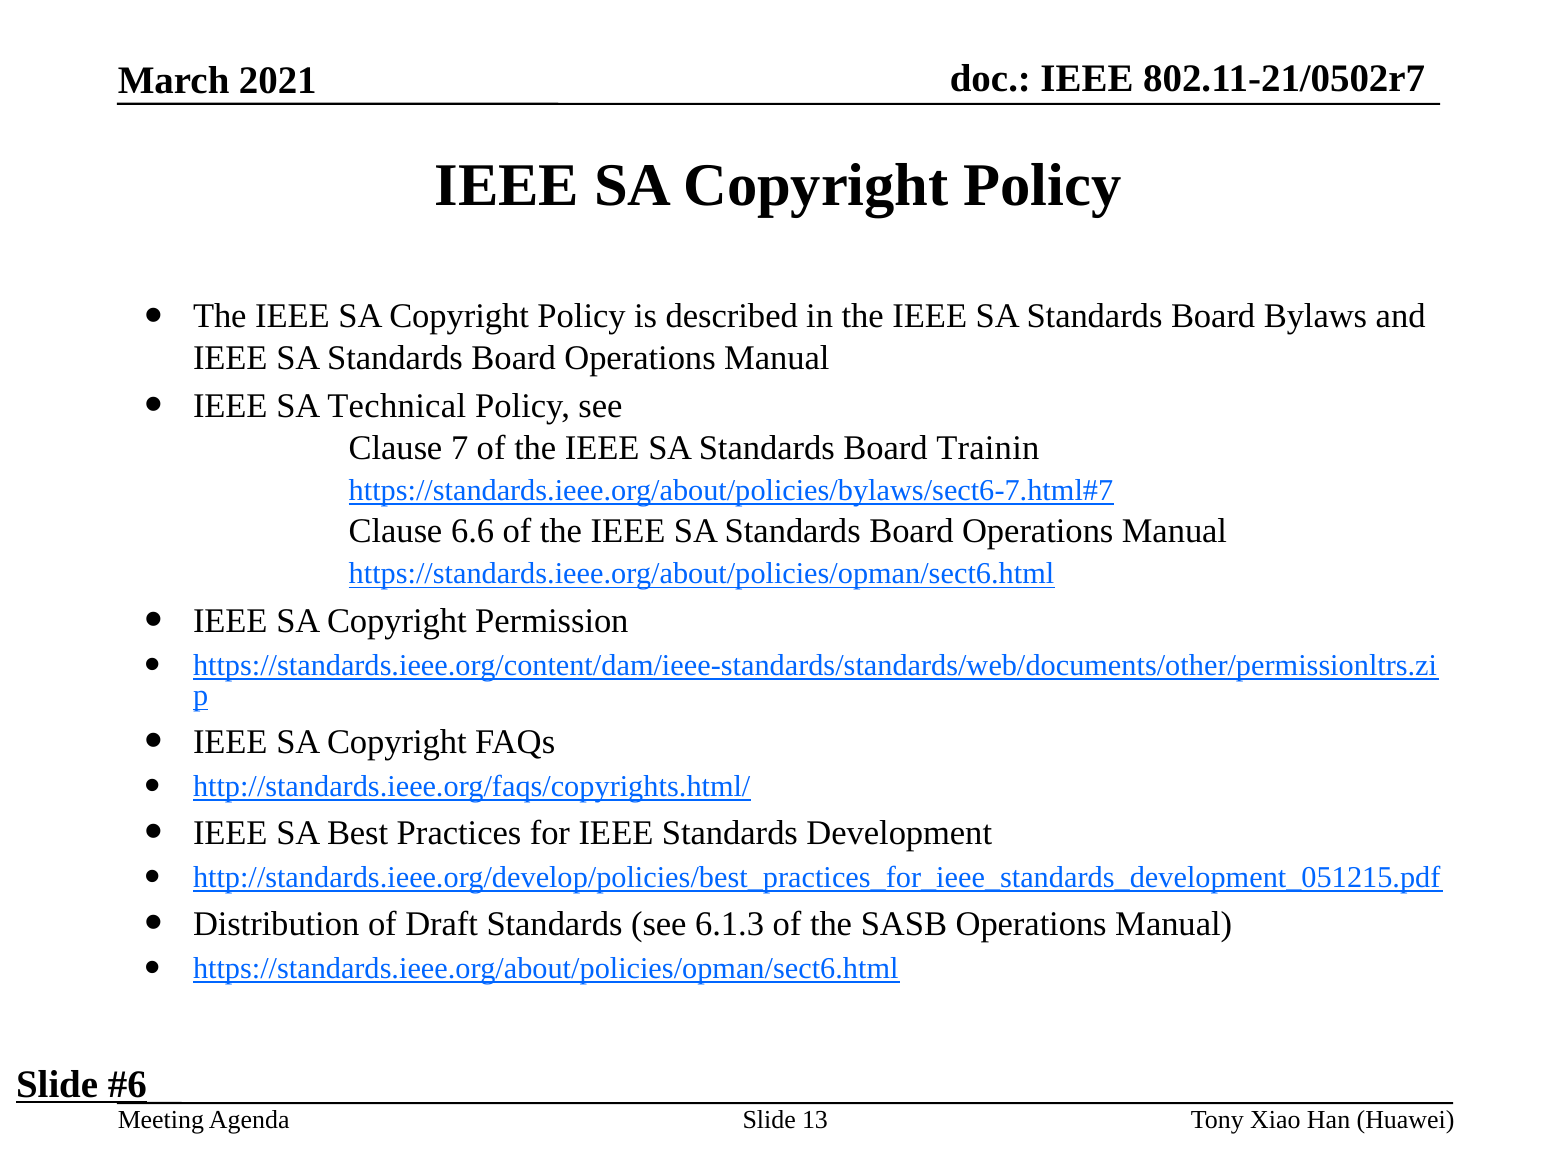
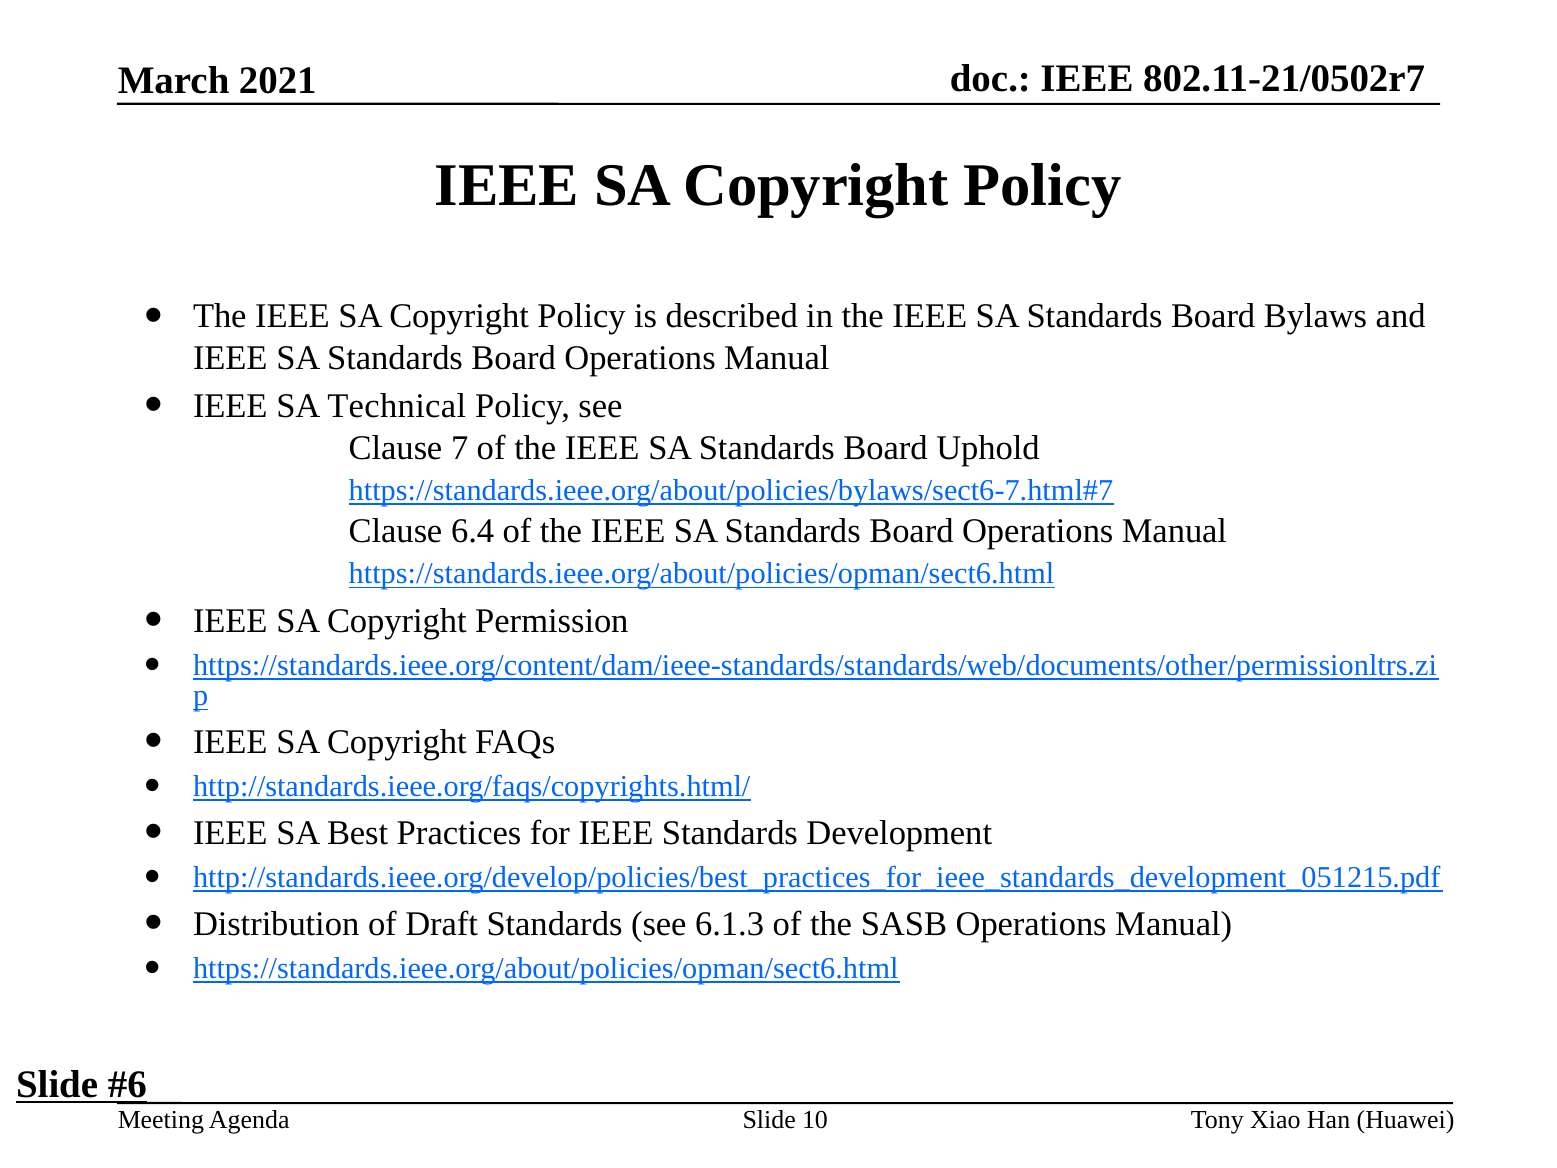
Trainin: Trainin -> Uphold
6.6: 6.6 -> 6.4
13: 13 -> 10
